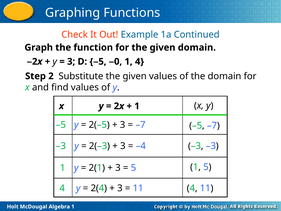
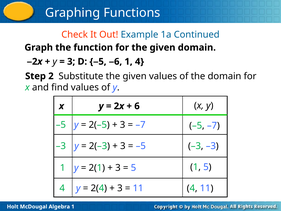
0 at (118, 62): 0 -> 6
1 at (137, 106): 1 -> 6
–4 at (141, 146): –4 -> –5
